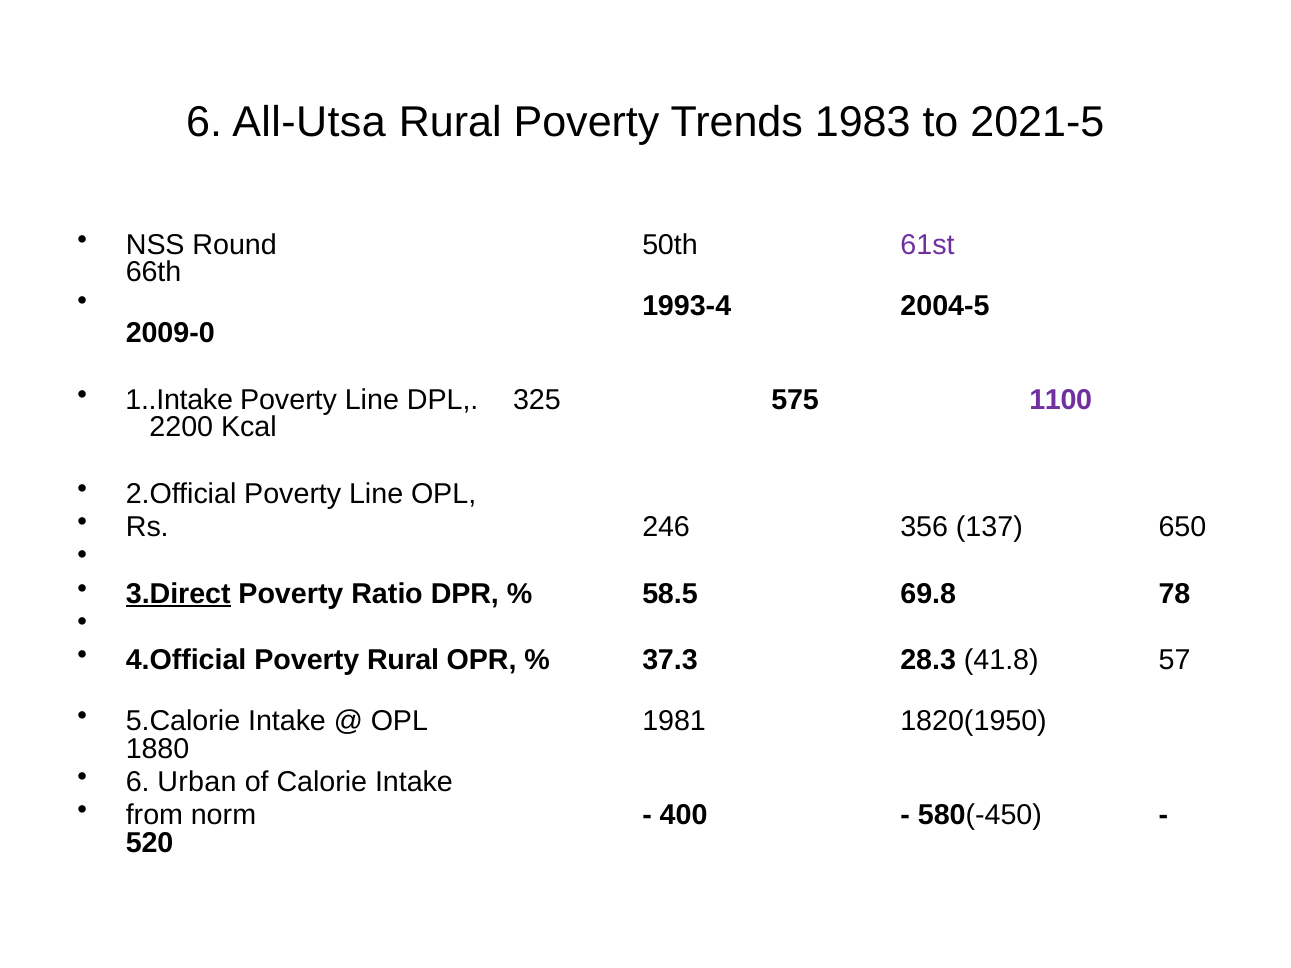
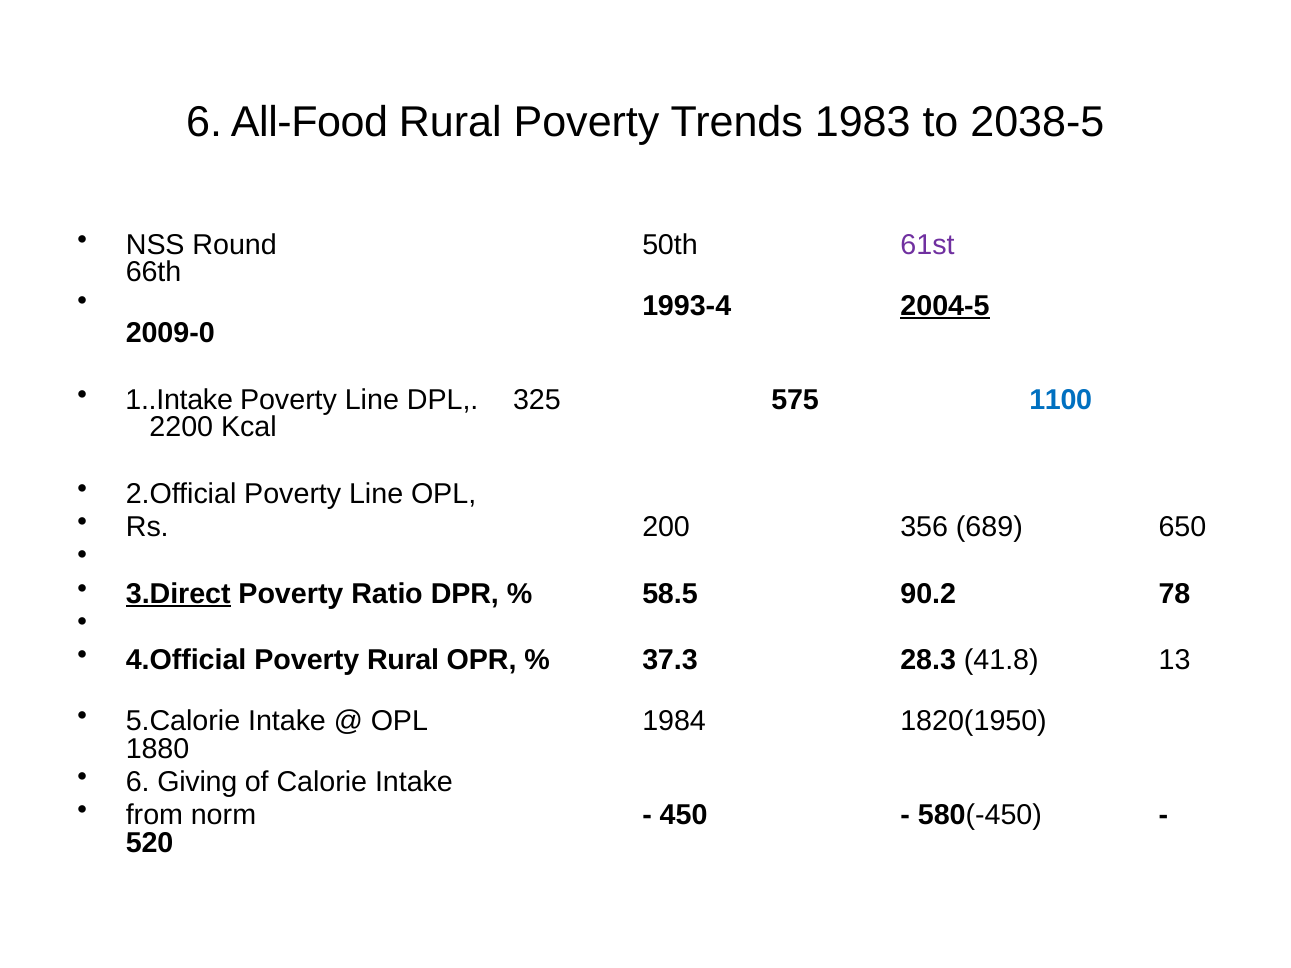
All-Utsa: All-Utsa -> All-Food
2021-5: 2021-5 -> 2038-5
2004-5 underline: none -> present
1100 colour: purple -> blue
246: 246 -> 200
137: 137 -> 689
69.8: 69.8 -> 90.2
57: 57 -> 13
1981: 1981 -> 1984
Urban: Urban -> Giving
400: 400 -> 450
